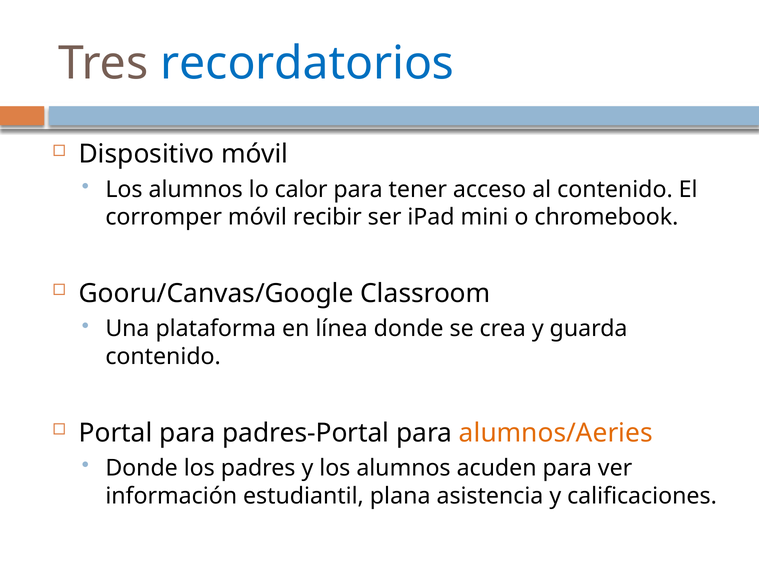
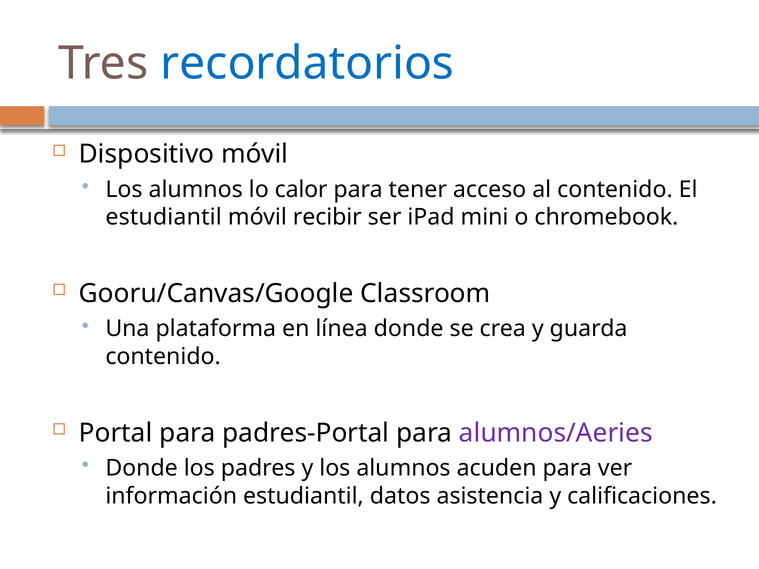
corromper at (164, 217): corromper -> estudiantil
alumnos/Aeries colour: orange -> purple
plana: plana -> datos
